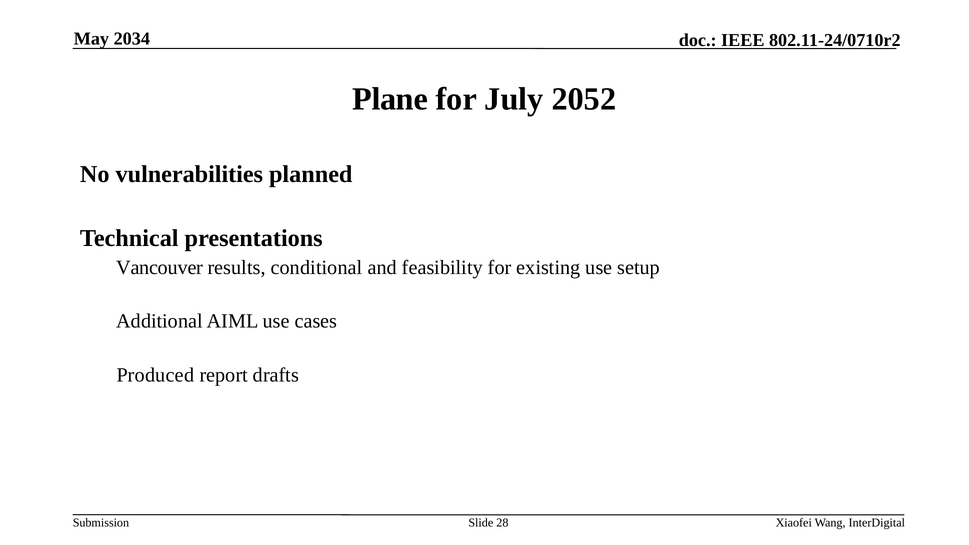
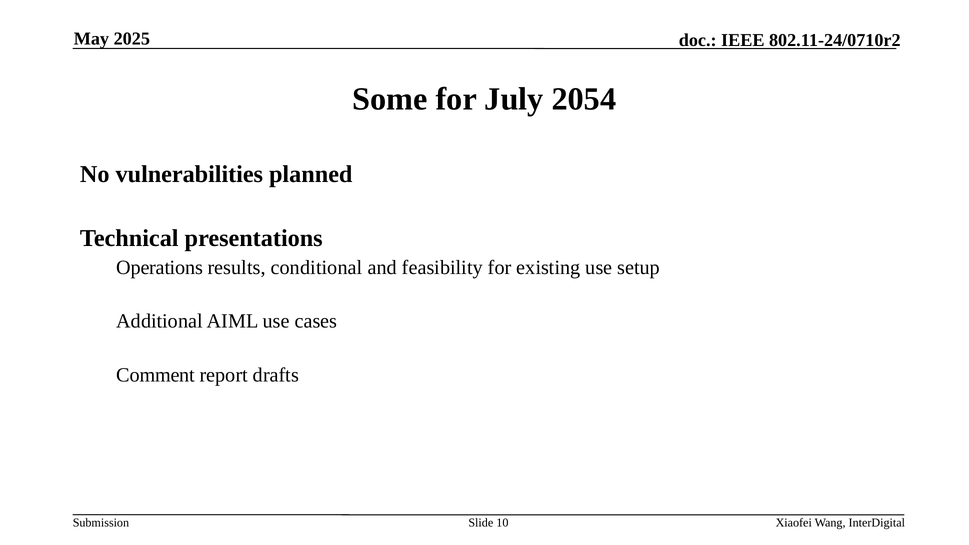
2034: 2034 -> 2025
Plane: Plane -> Some
2052: 2052 -> 2054
Vancouver: Vancouver -> Operations
Produced: Produced -> Comment
28: 28 -> 10
